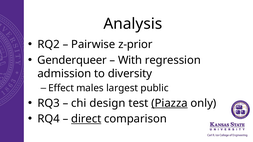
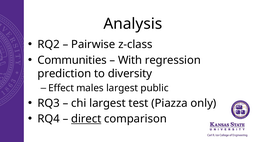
z-prior: z-prior -> z-class
Genderqueer: Genderqueer -> Communities
admission: admission -> prediction
chi design: design -> largest
Piazza underline: present -> none
